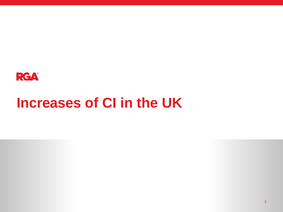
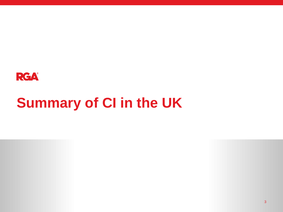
Increases: Increases -> Summary
